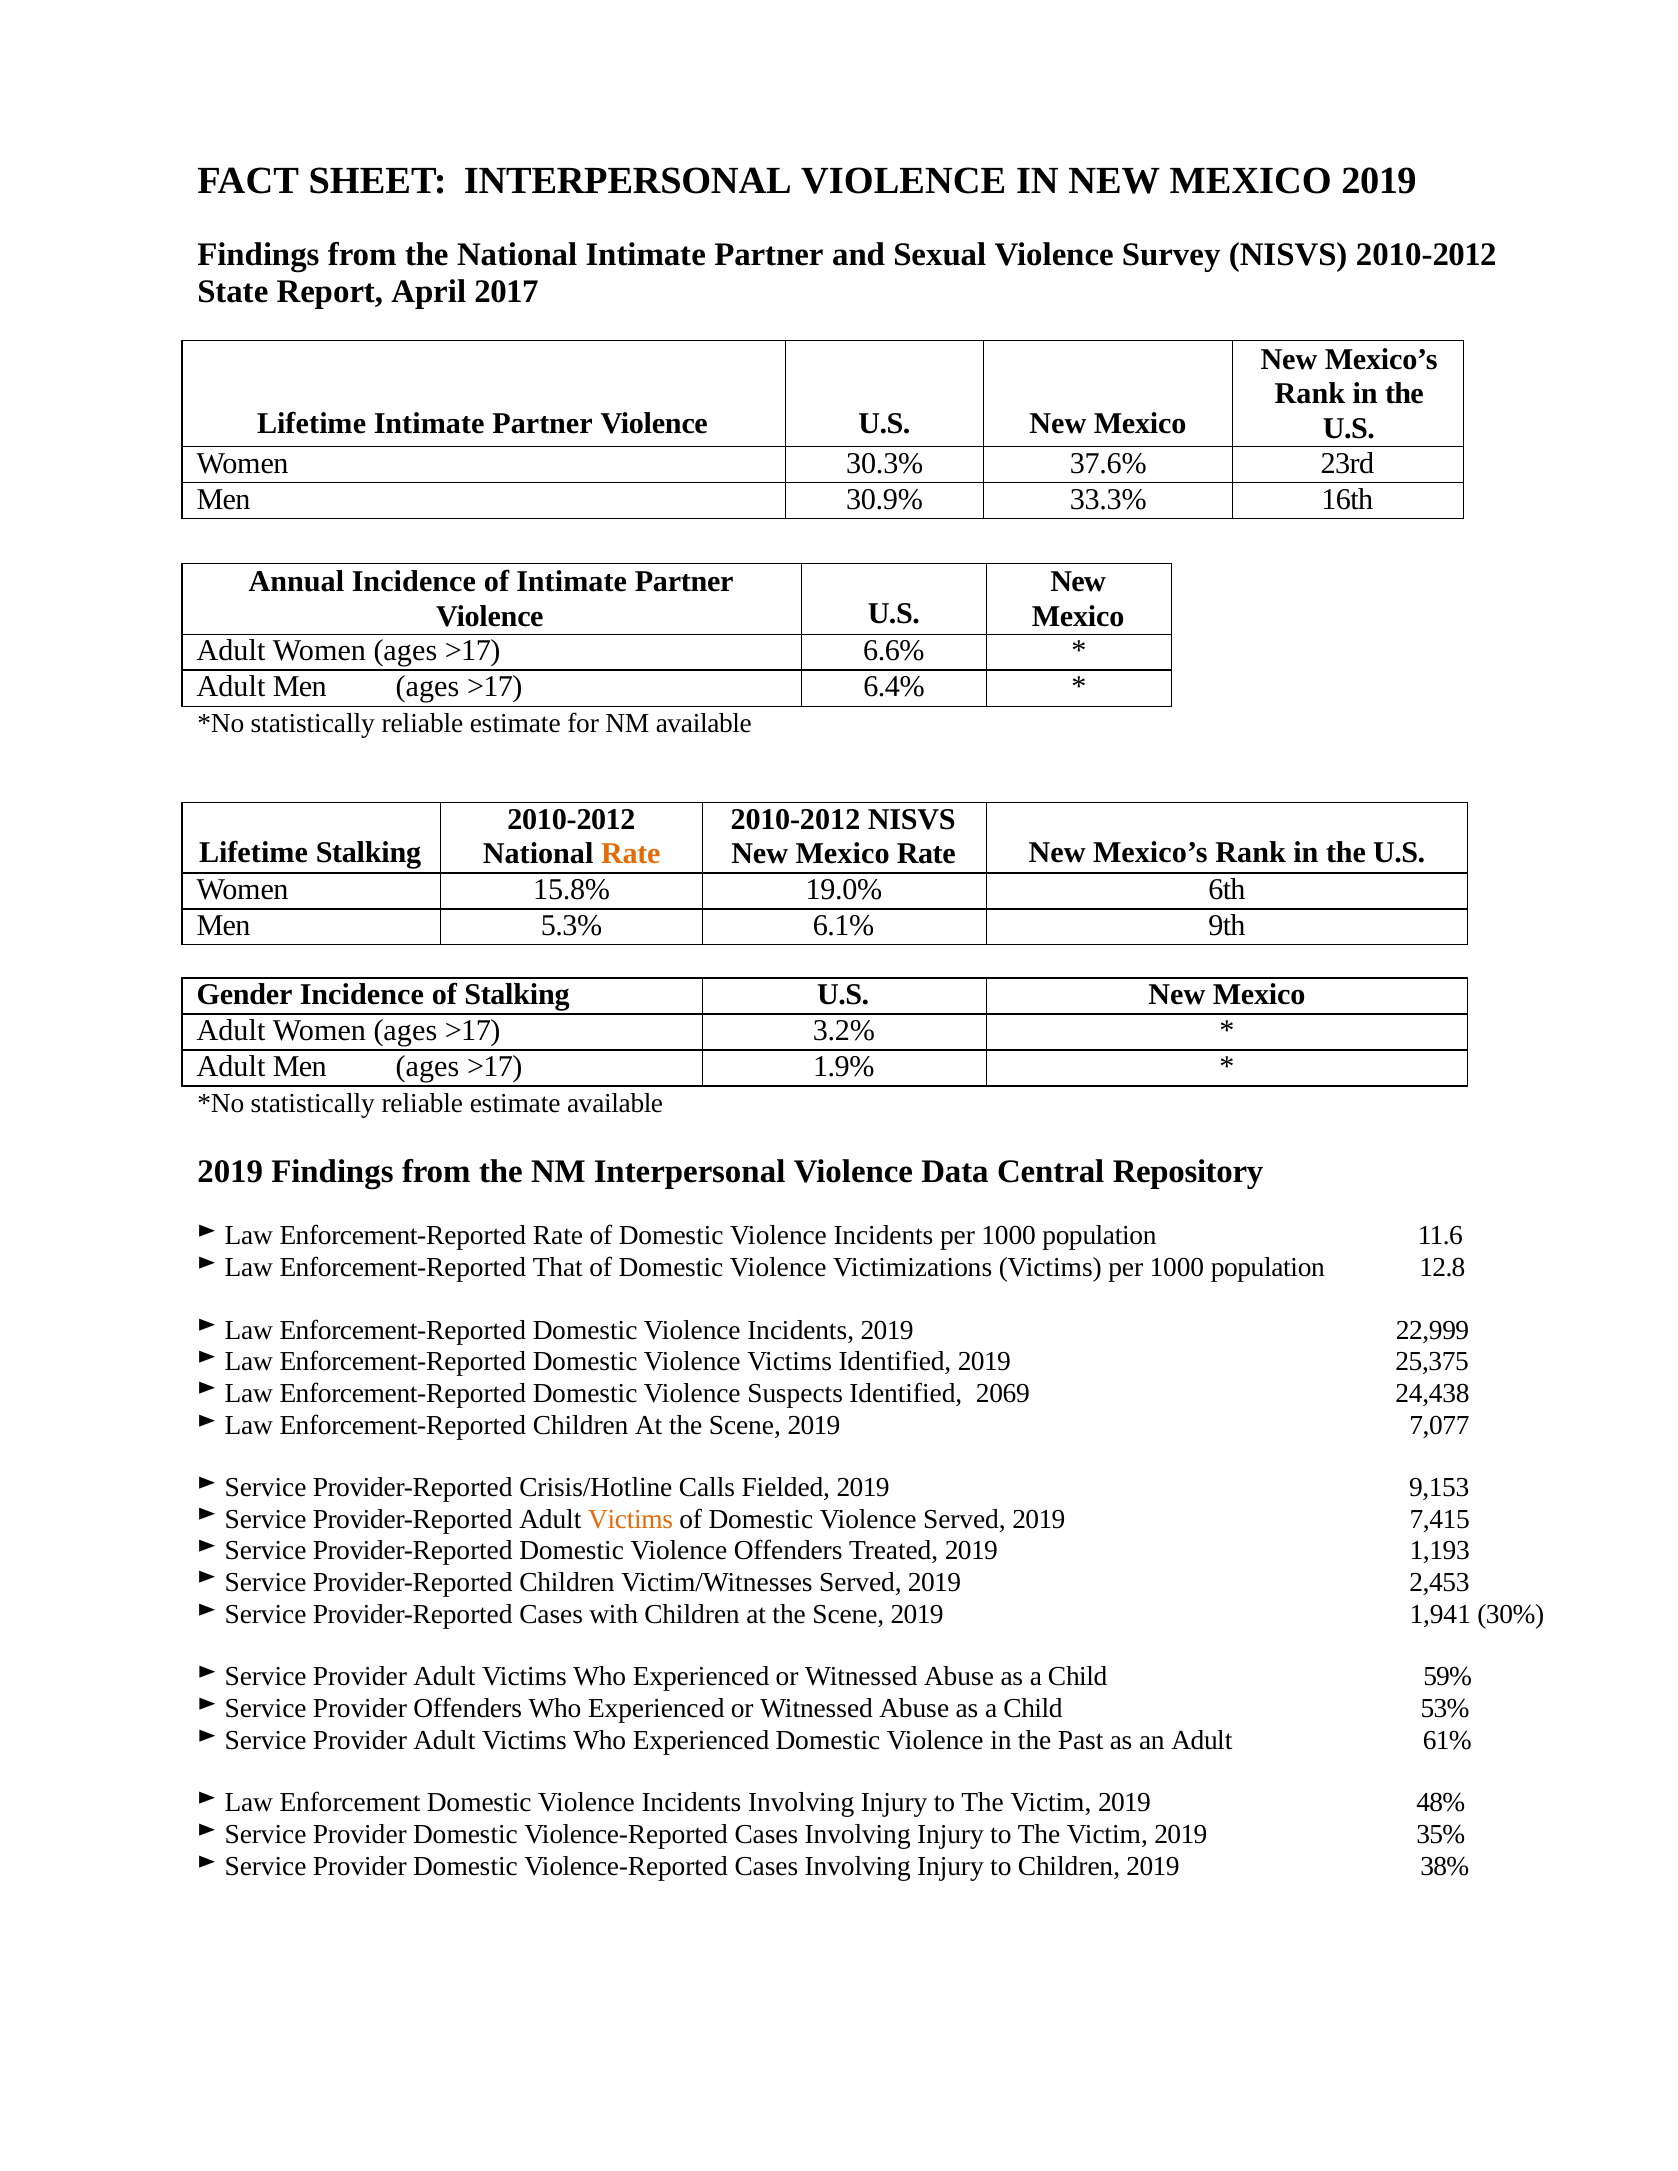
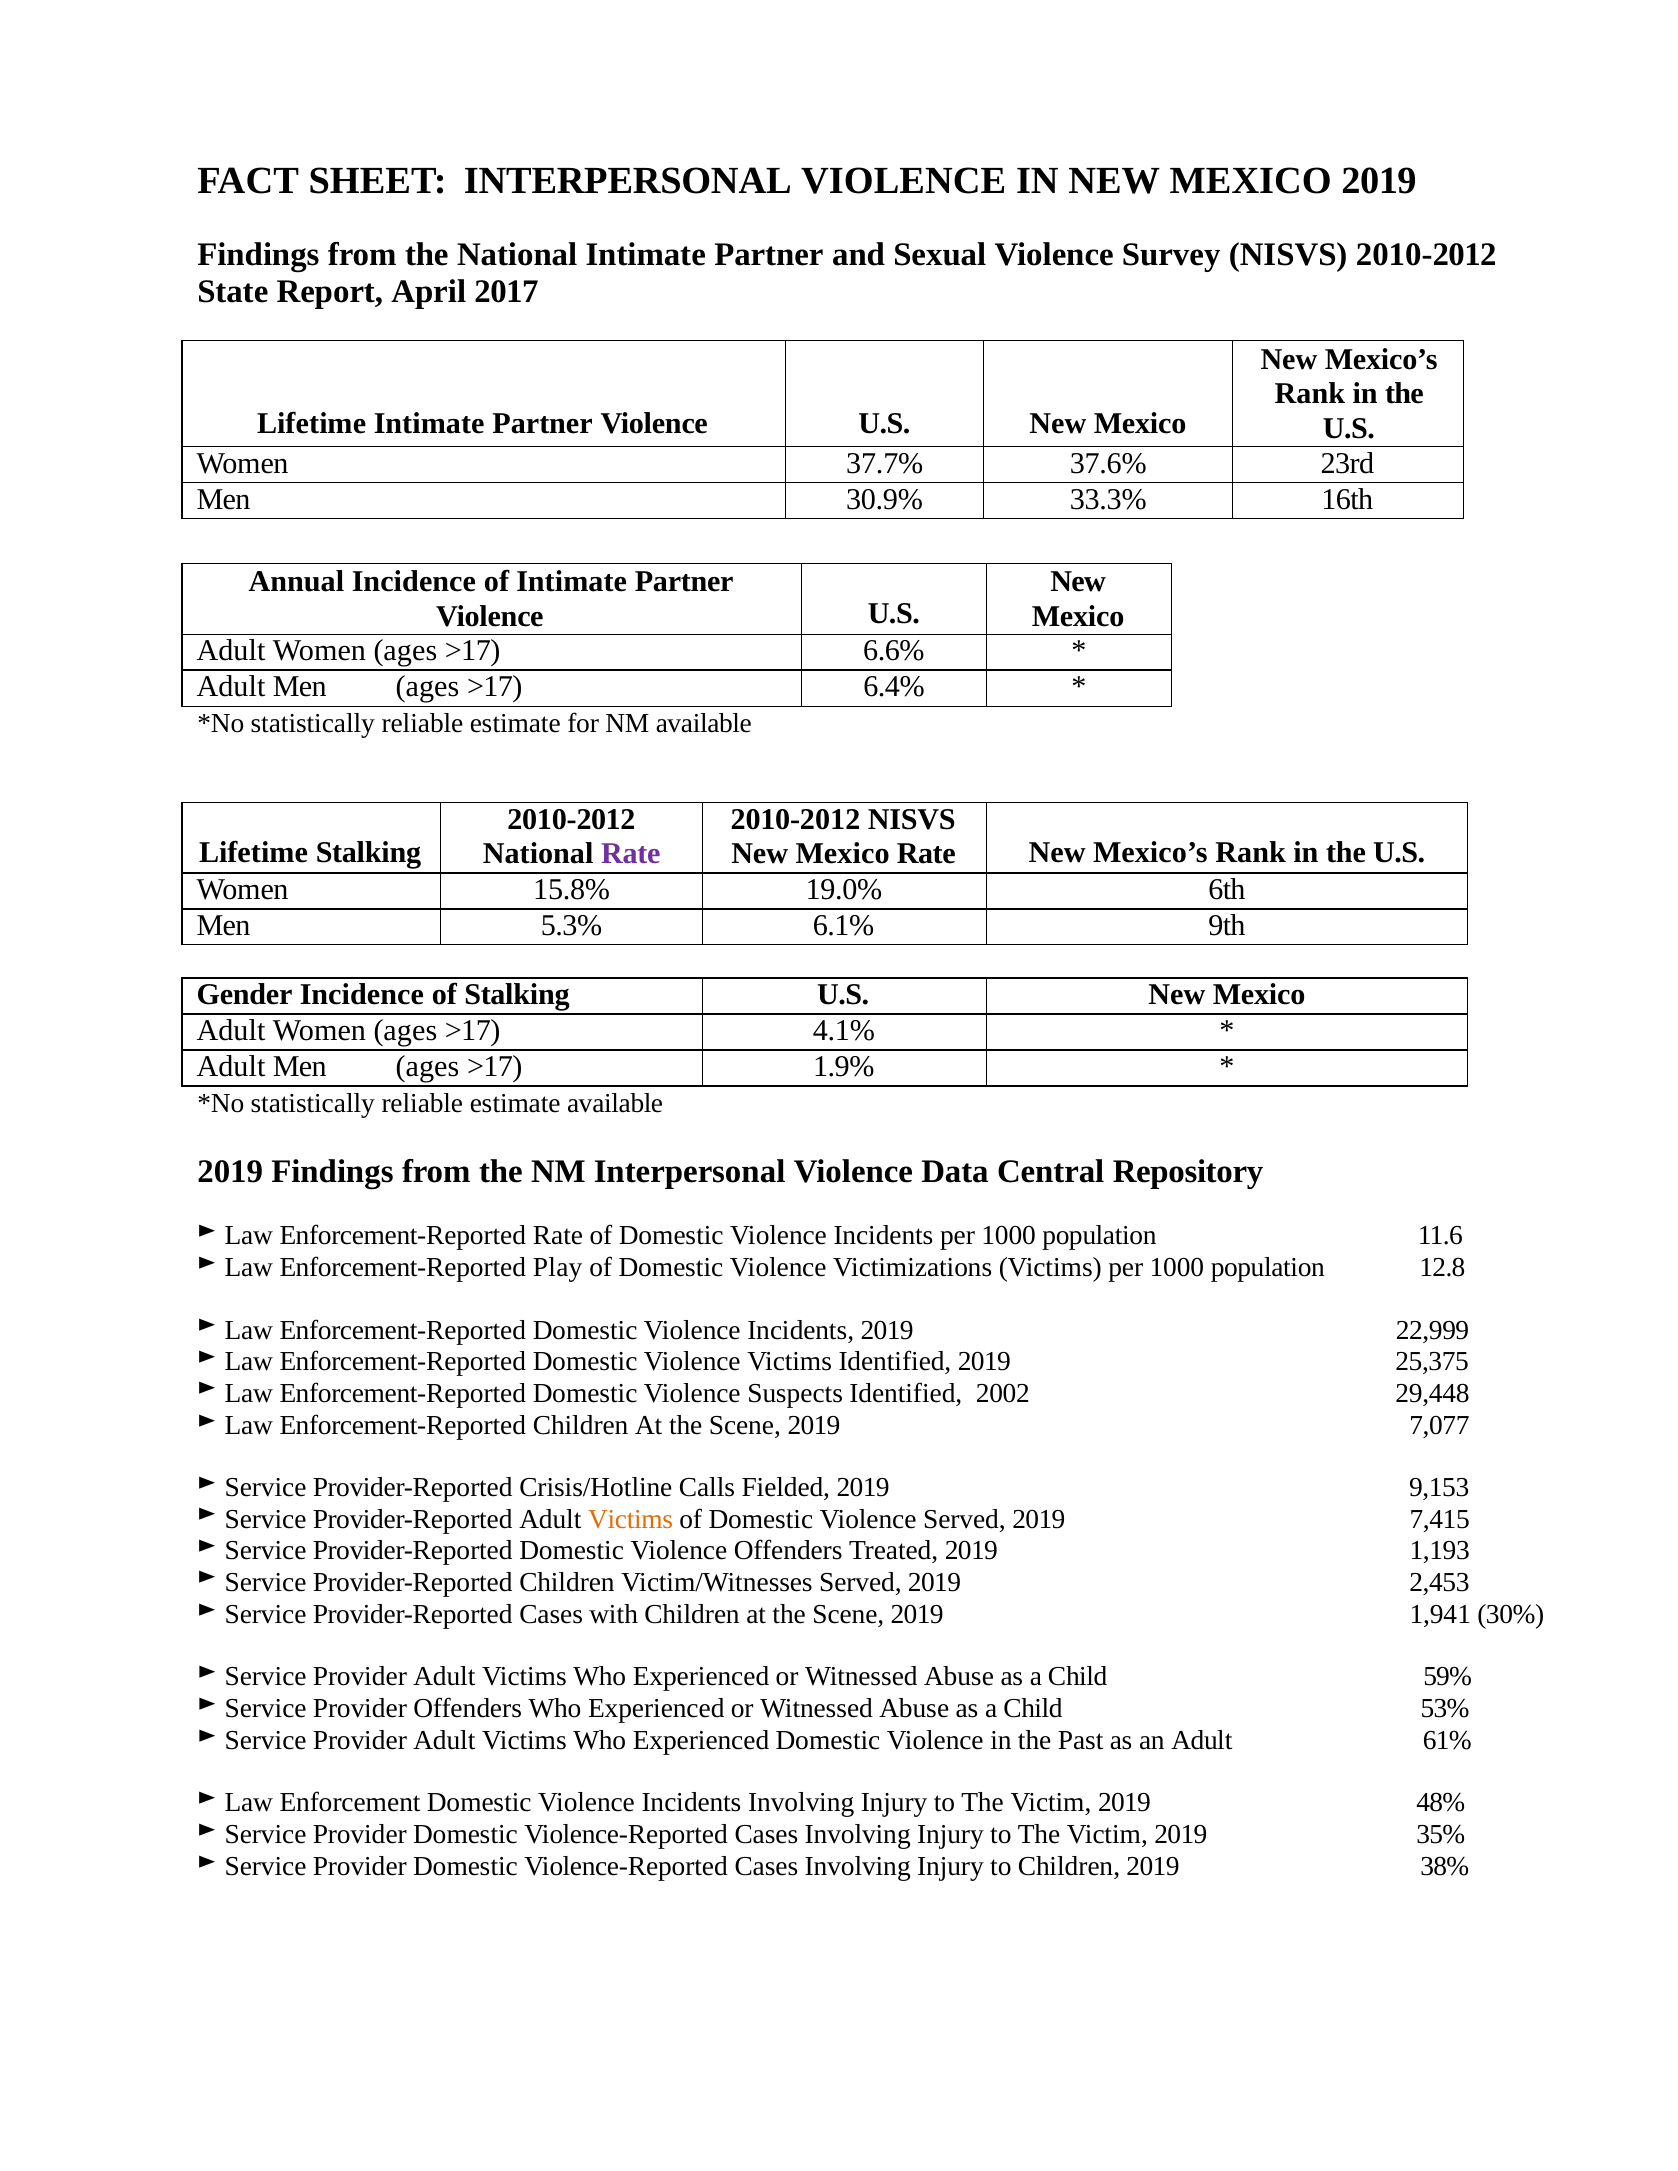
30.3%: 30.3% -> 37.7%
Rate at (631, 854) colour: orange -> purple
3.2%: 3.2% -> 4.1%
That: That -> Play
2069: 2069 -> 2002
24,438: 24,438 -> 29,448
